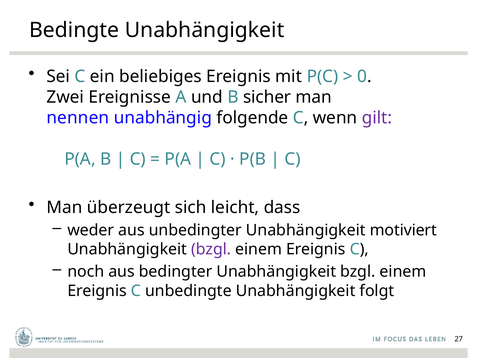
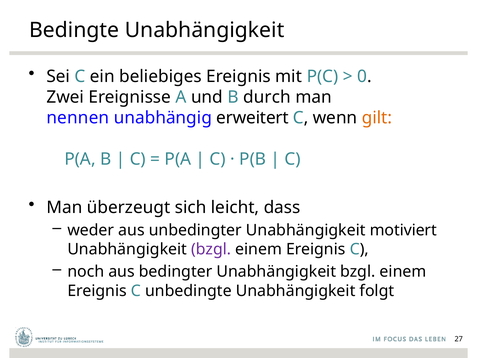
sicher: sicher -> durch
folgende: folgende -> erweitert
gilt colour: purple -> orange
